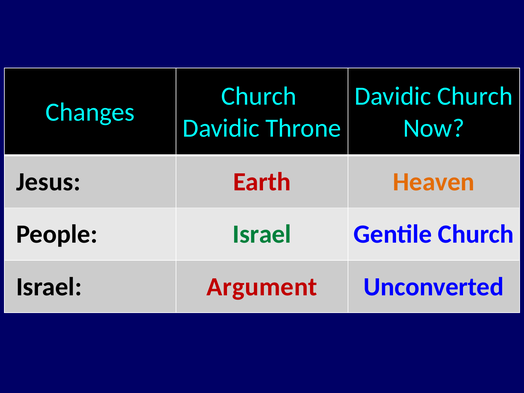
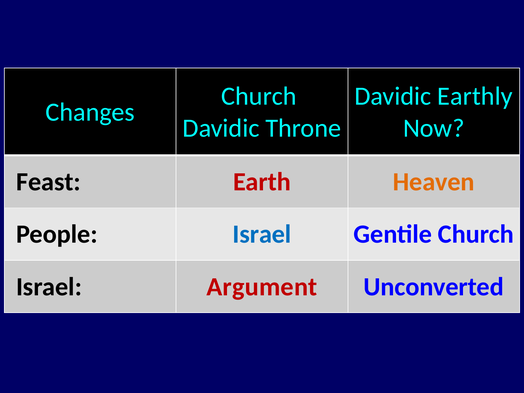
Davidic Church: Church -> Earthly
Jesus: Jesus -> Feast
Israel at (262, 234) colour: green -> blue
